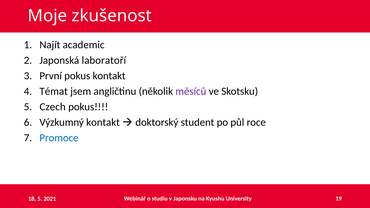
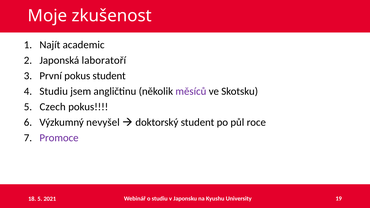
pokus kontakt: kontakt -> student
Témat at (54, 91): Témat -> Studiu
Výzkumný kontakt: kontakt -> nevyšel
Promoce colour: blue -> purple
